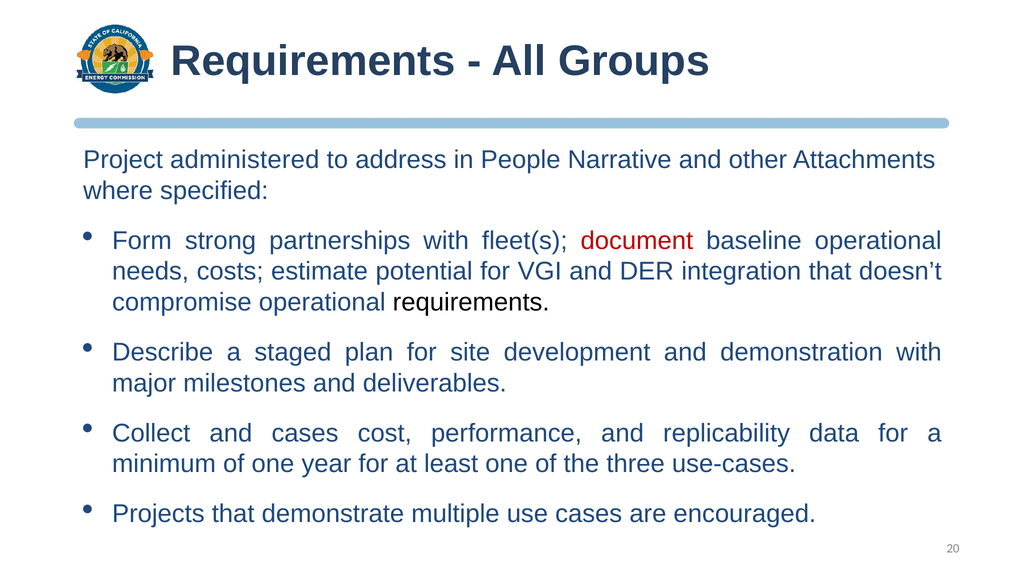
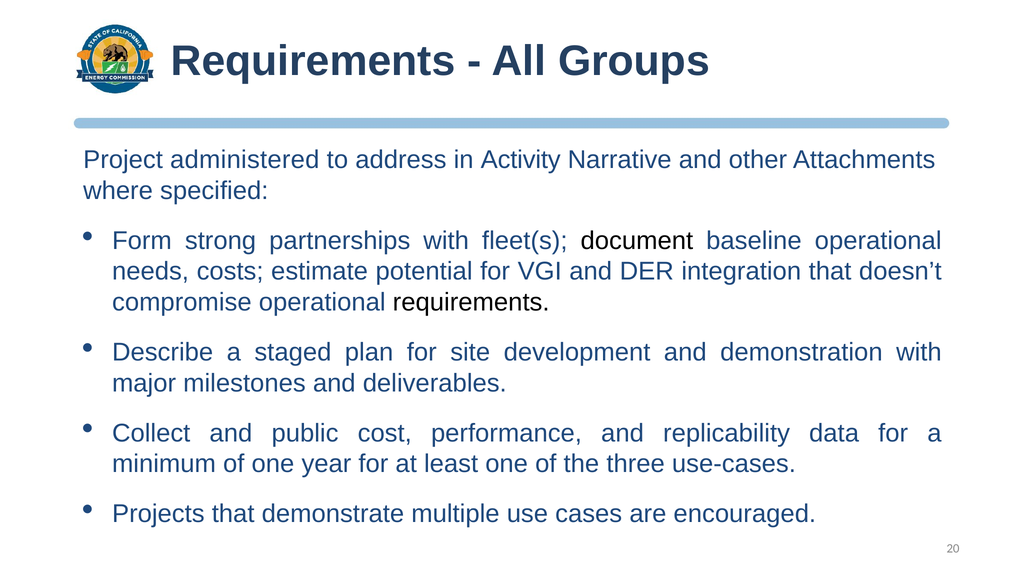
People: People -> Activity
document colour: red -> black
and cases: cases -> public
